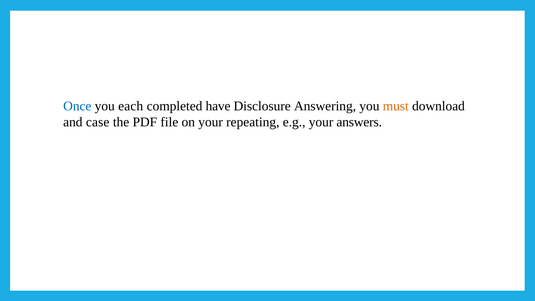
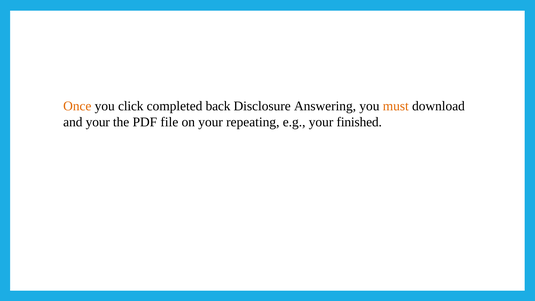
Once colour: blue -> orange
each: each -> click
have: have -> back
and case: case -> your
answers: answers -> finished
